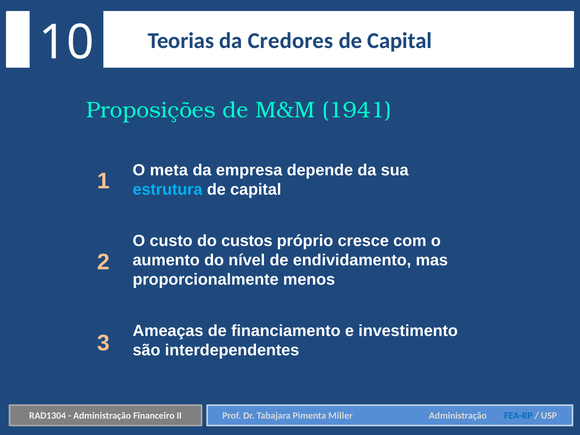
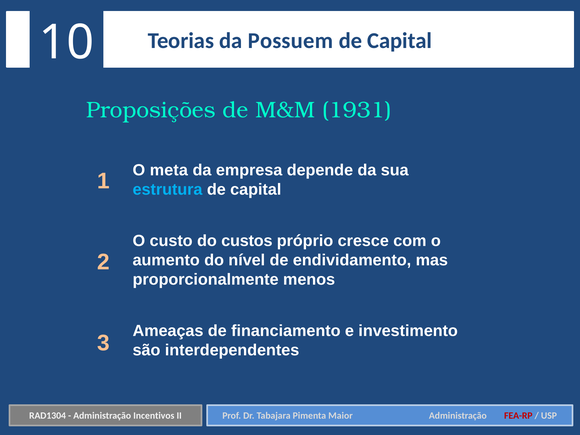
Credores: Credores -> Possuem
1941: 1941 -> 1931
Financeiro: Financeiro -> Incentivos
Miller: Miller -> Maior
FEA-RP colour: blue -> red
